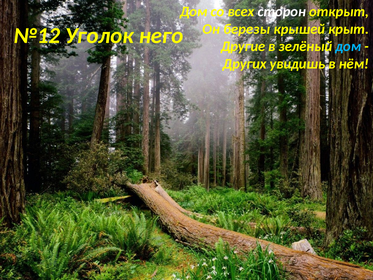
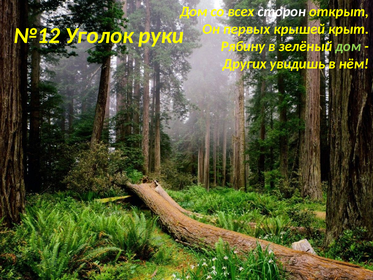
березы: березы -> первых
него: него -> руки
Другие: Другие -> Рябину
дом at (348, 46) colour: light blue -> light green
